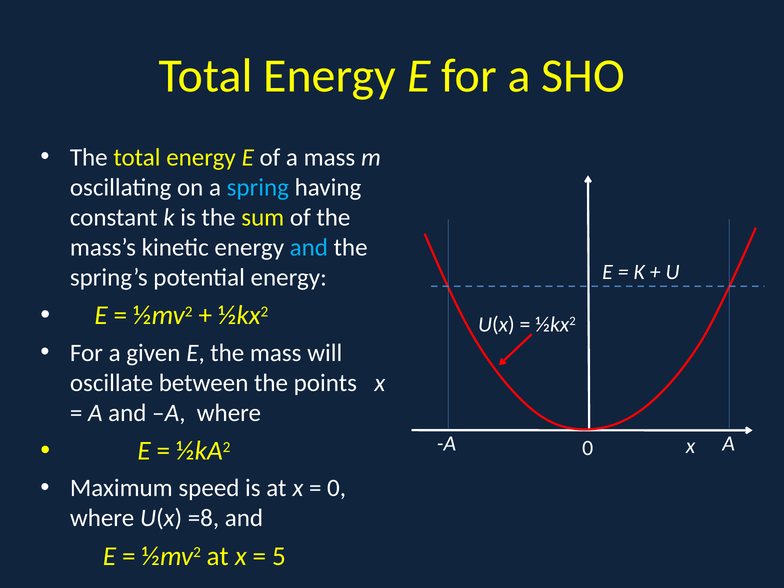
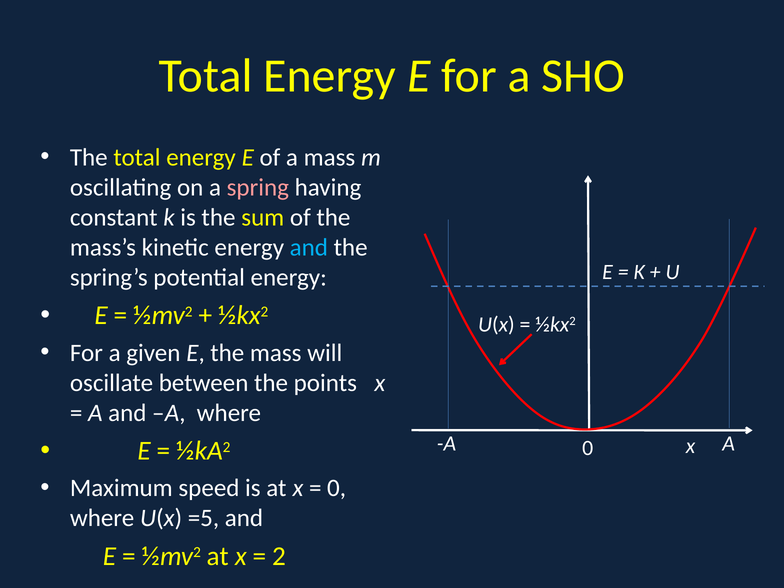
spring colour: light blue -> pink
=8: =8 -> =5
5: 5 -> 2
